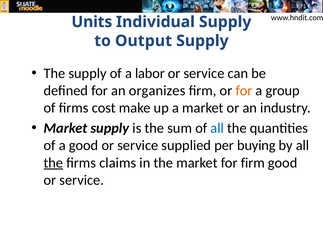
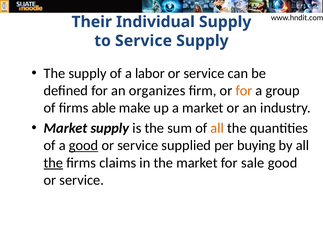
Units: Units -> Their
to Output: Output -> Service
cost: cost -> able
all at (217, 128) colour: blue -> orange
good at (84, 145) underline: none -> present
for firm: firm -> sale
